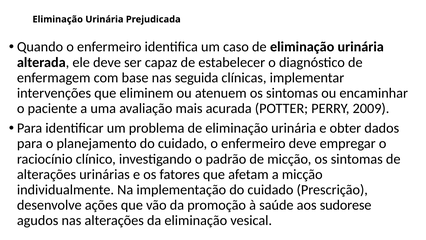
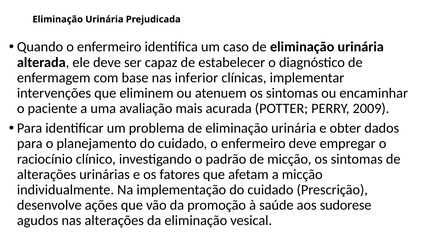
seguida: seguida -> inferior
